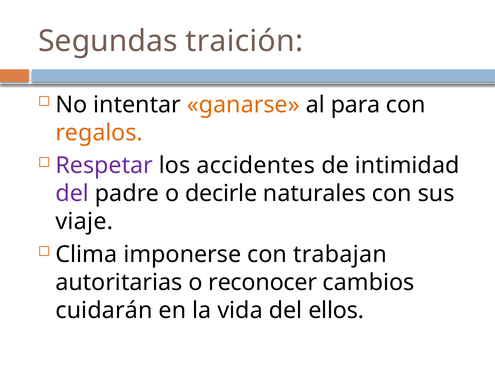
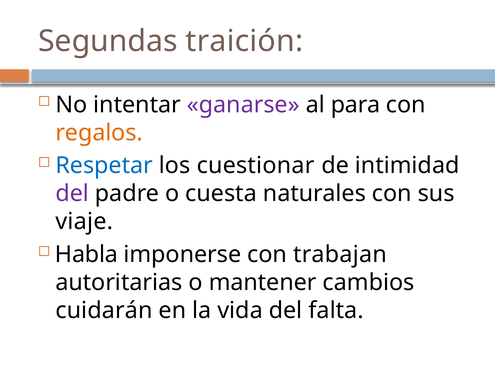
ganarse colour: orange -> purple
Respetar colour: purple -> blue
accidentes: accidentes -> cuestionar
decirle: decirle -> cuesta
Clima: Clima -> Habla
reconocer: reconocer -> mantener
ellos: ellos -> falta
